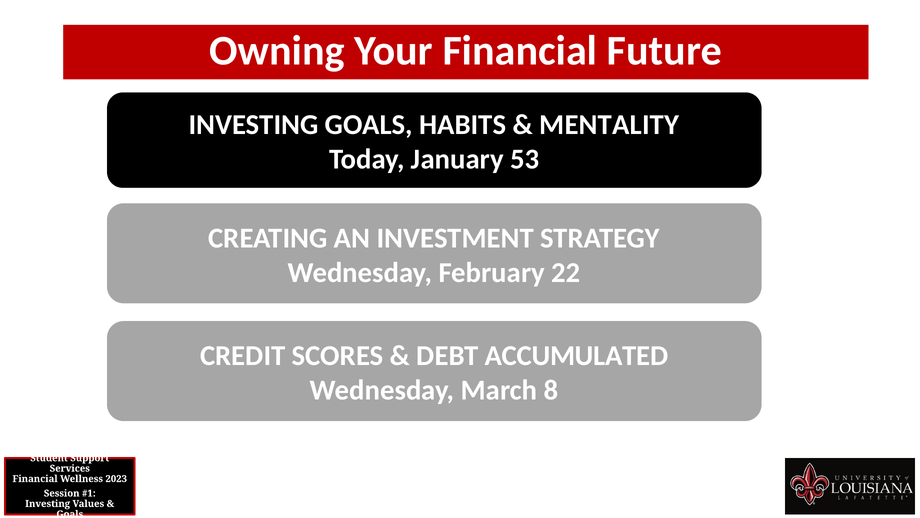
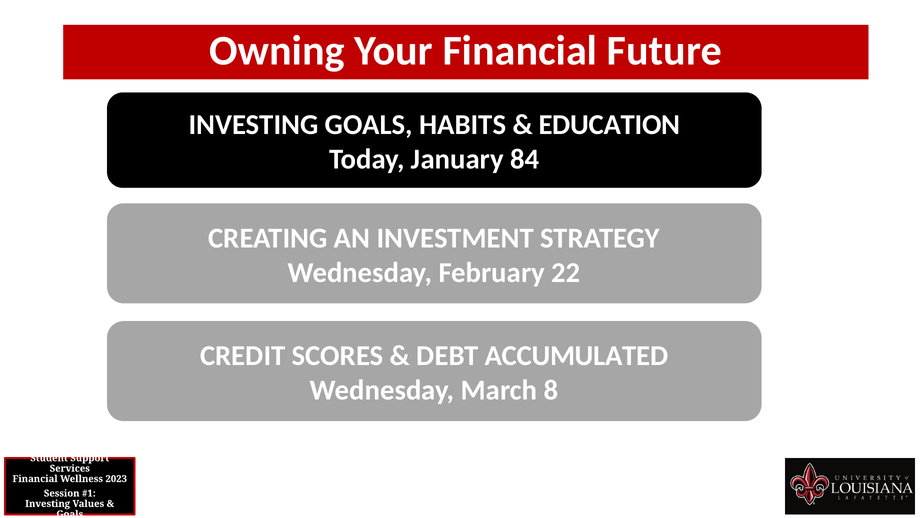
MENTALITY: MENTALITY -> EDUCATION
53: 53 -> 84
